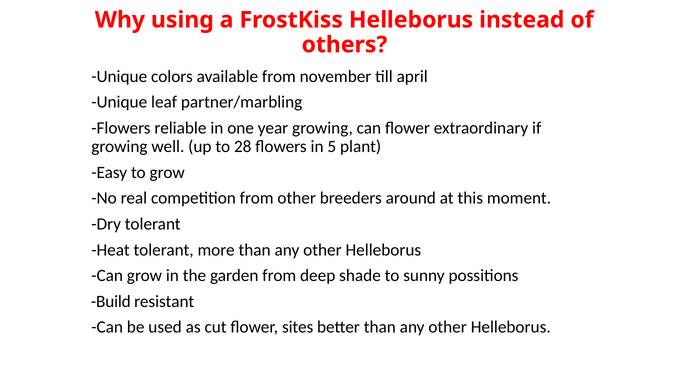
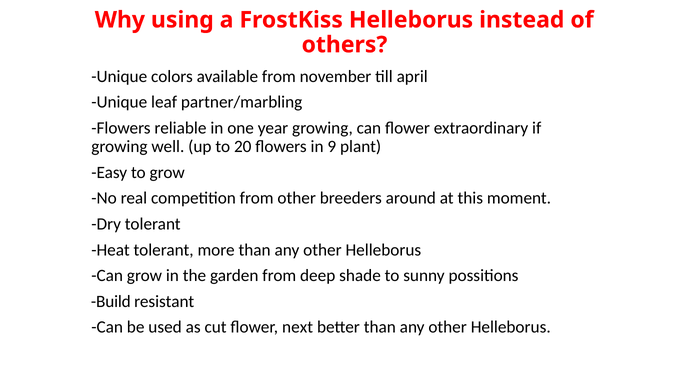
28: 28 -> 20
5: 5 -> 9
sites: sites -> next
